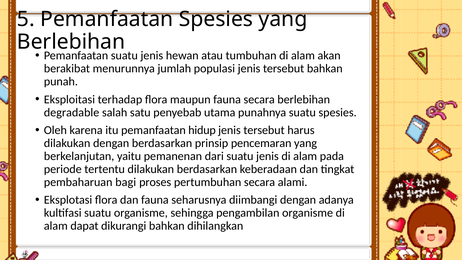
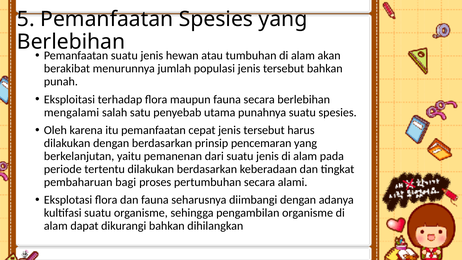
degradable: degradable -> mengalami
hidup: hidup -> cepat
